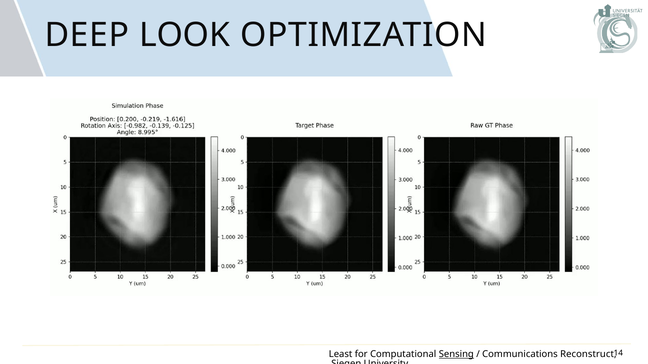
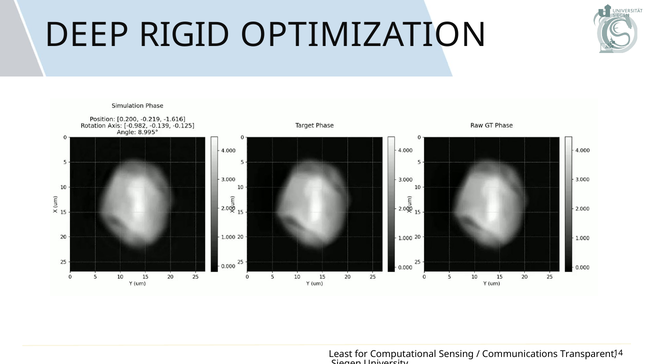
LOOK: LOOK -> RIGID
Sensing underline: present -> none
Reconstruct: Reconstruct -> Transparent
